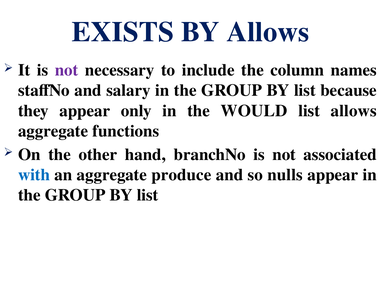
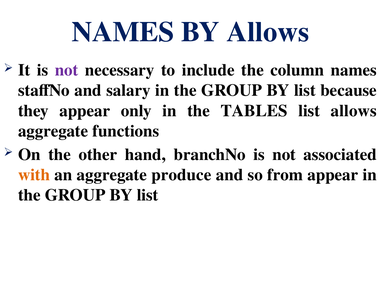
EXISTS at (123, 32): EXISTS -> NAMES
WOULD: WOULD -> TABLES
with colour: blue -> orange
nulls: nulls -> from
